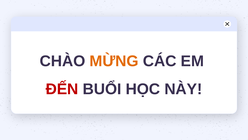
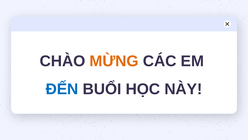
ĐẾN colour: red -> blue
